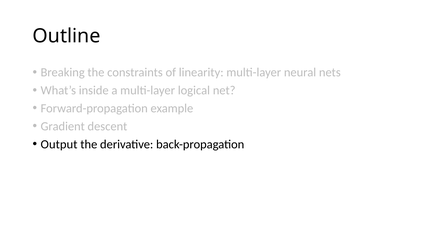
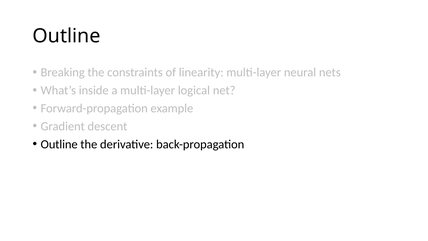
Output at (59, 144): Output -> Outline
